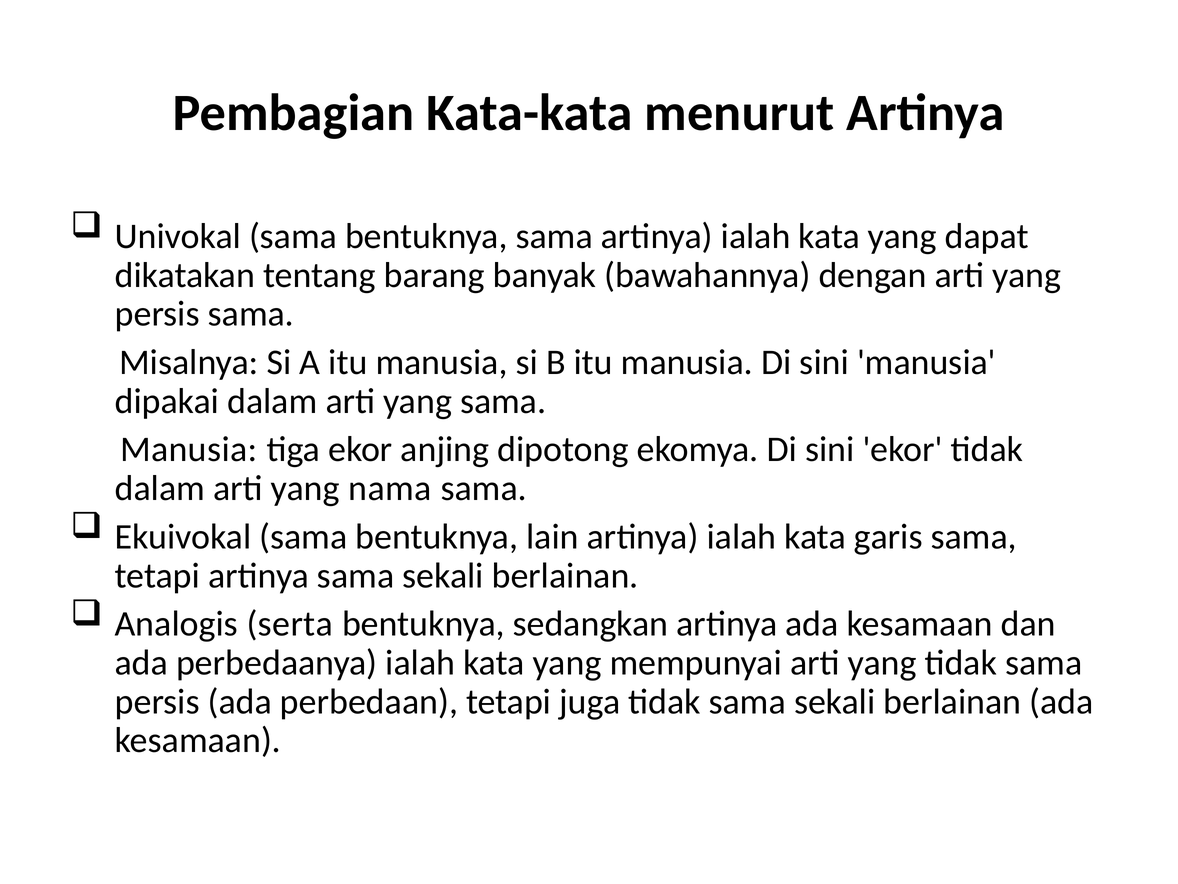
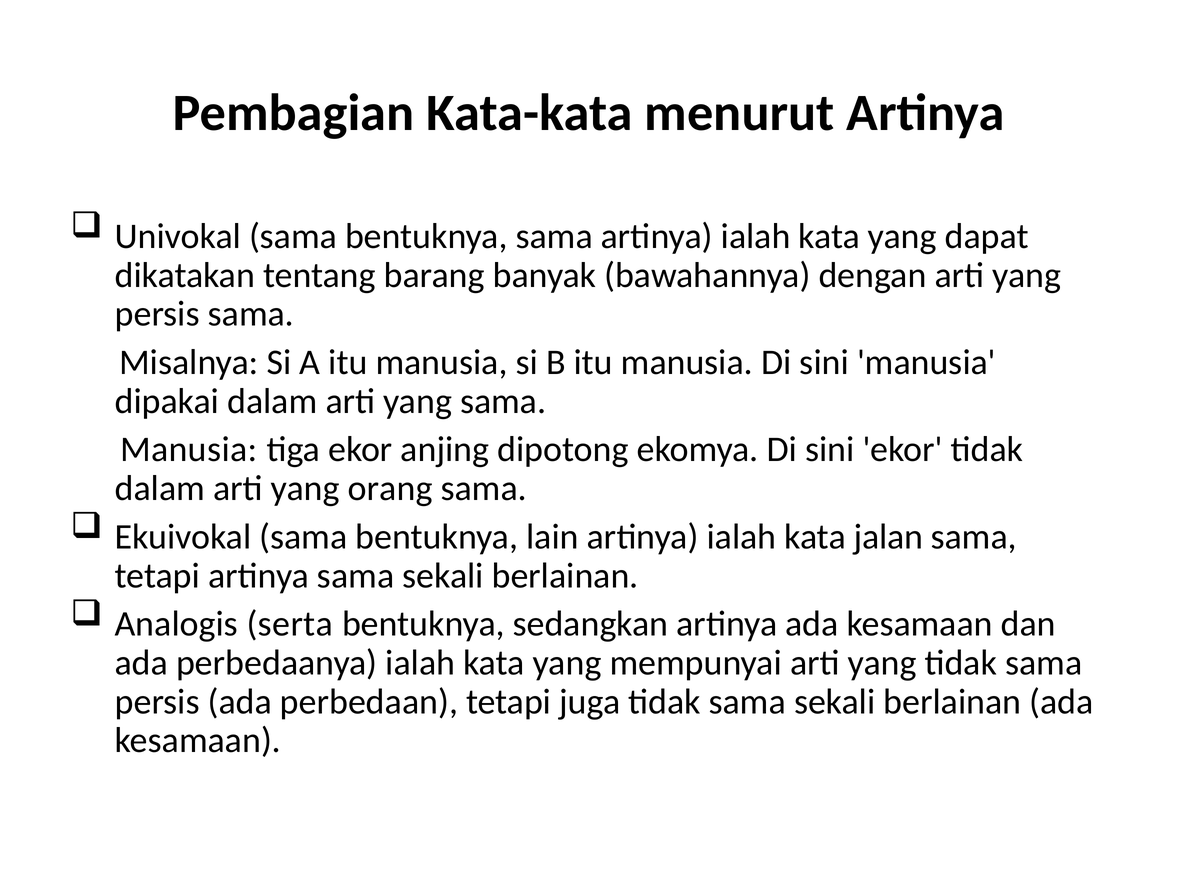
nama: nama -> orang
garis: garis -> jalan
